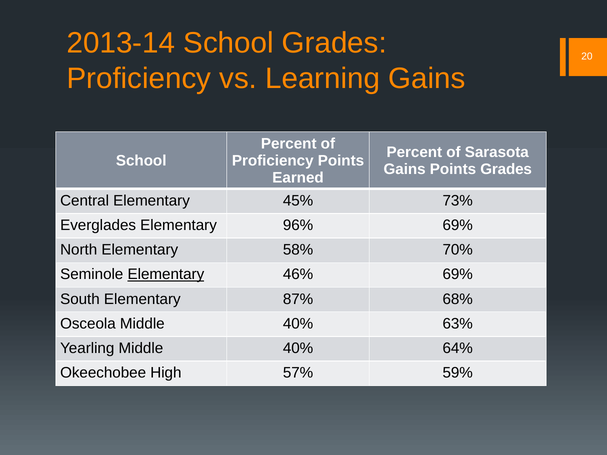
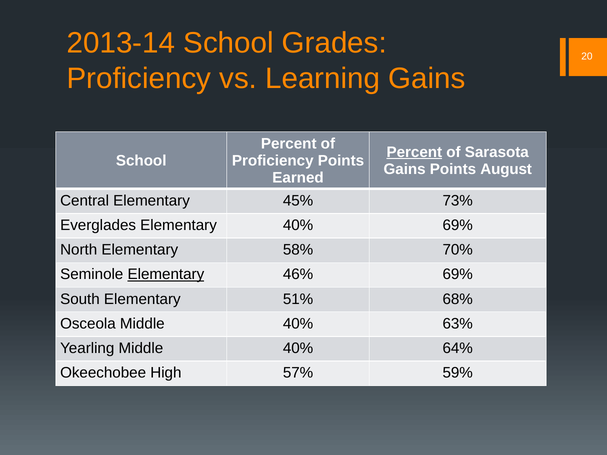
Percent at (414, 152) underline: none -> present
Points Grades: Grades -> August
Elementary 96%: 96% -> 40%
87%: 87% -> 51%
